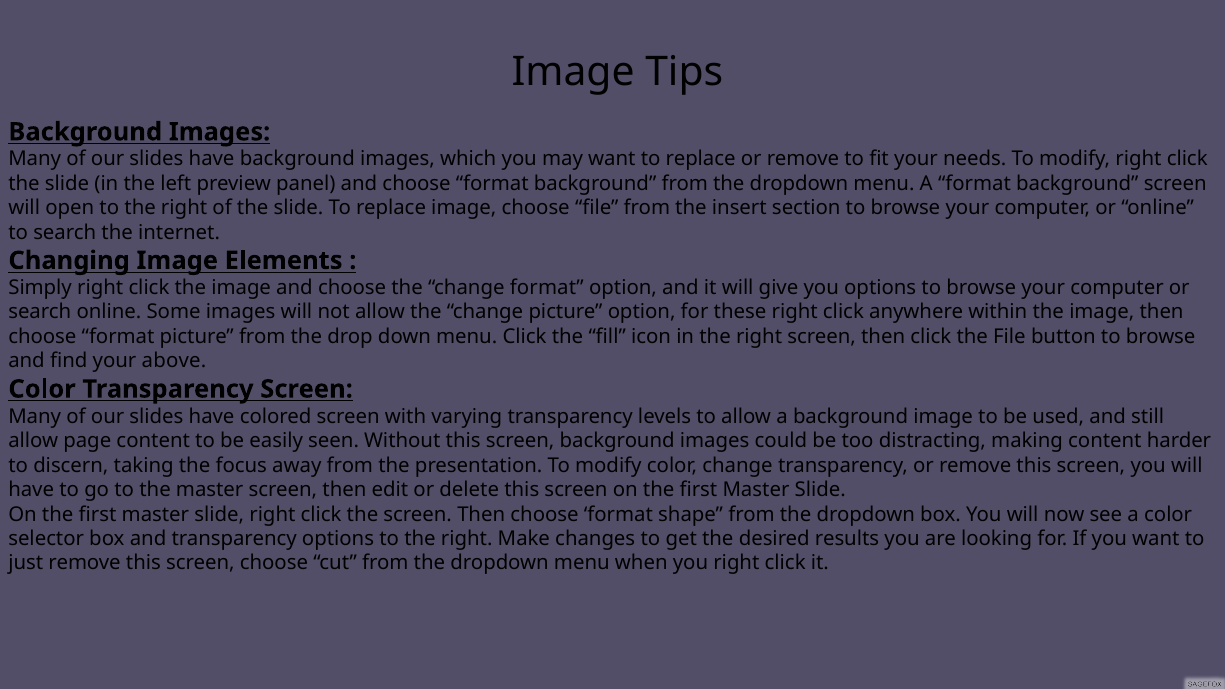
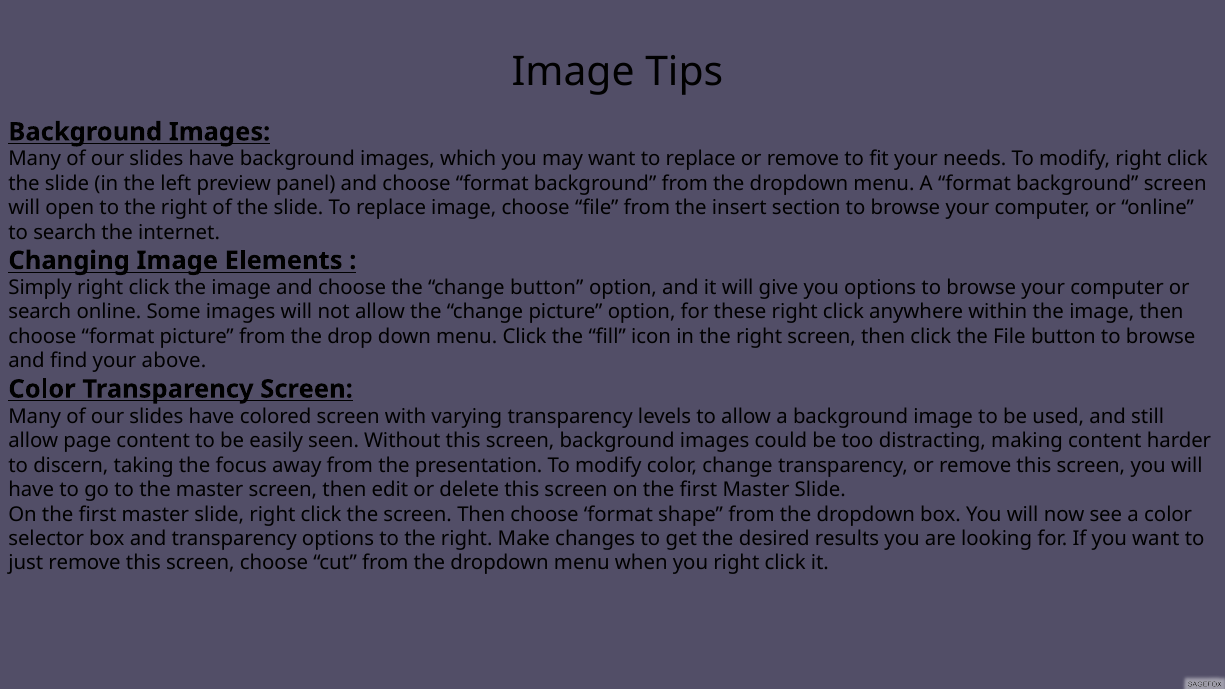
change format: format -> button
